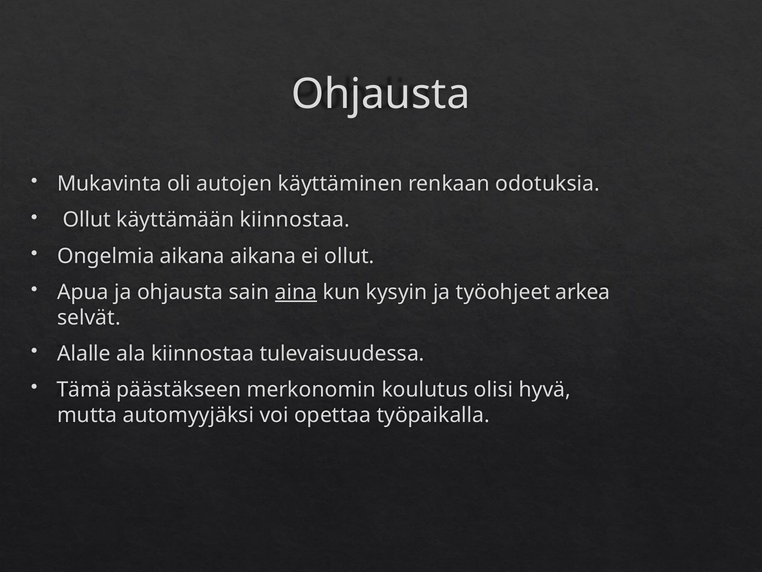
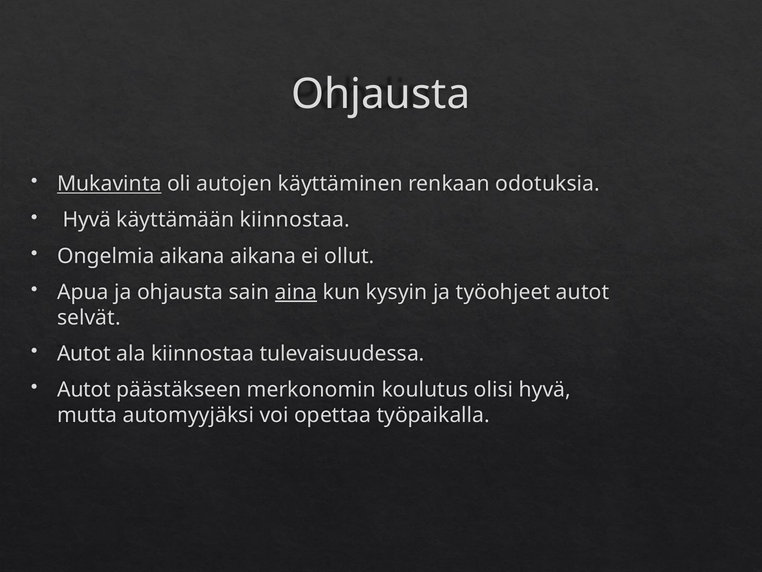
Mukavinta underline: none -> present
Ollut at (87, 220): Ollut -> Hyvä
työohjeet arkea: arkea -> autot
Alalle at (84, 353): Alalle -> Autot
Tämä at (84, 389): Tämä -> Autot
